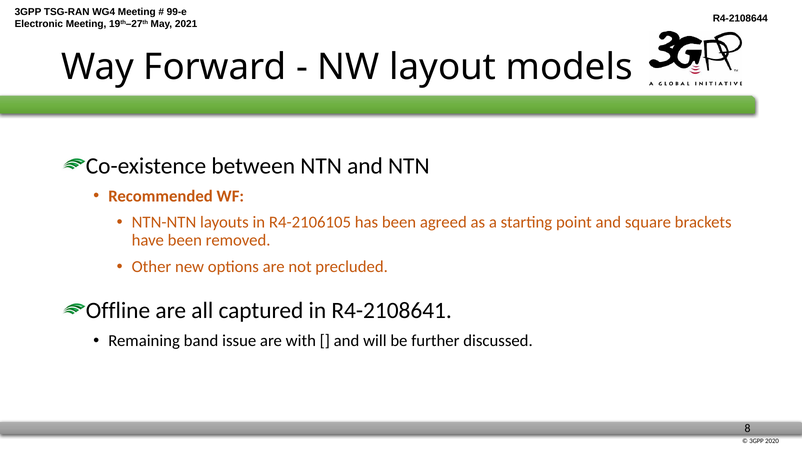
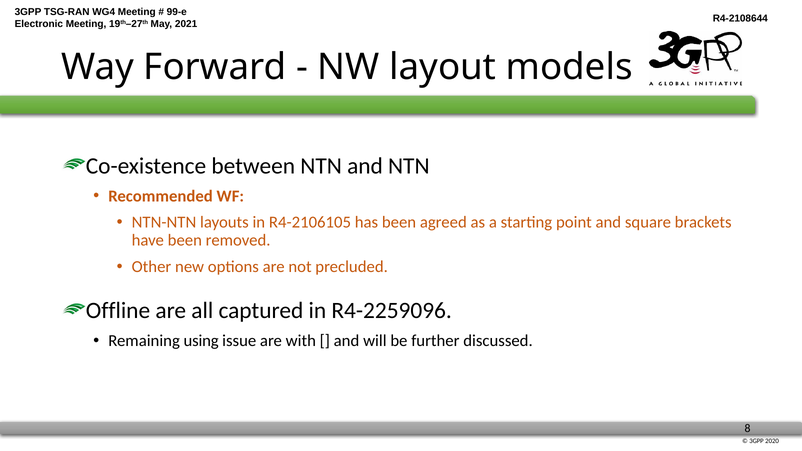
R4-2108641: R4-2108641 -> R4-2259096
band: band -> using
